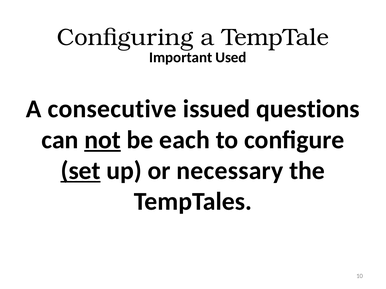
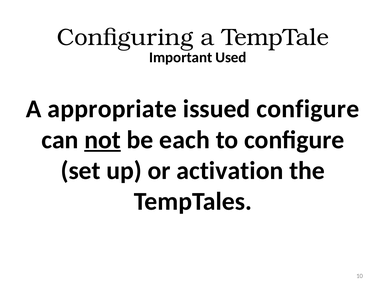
consecutive: consecutive -> appropriate
issued questions: questions -> configure
set underline: present -> none
necessary: necessary -> activation
